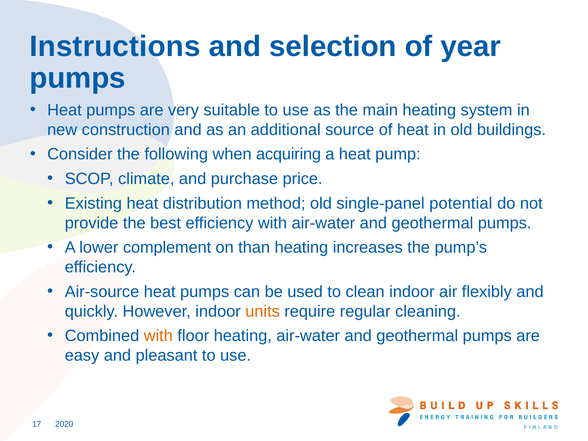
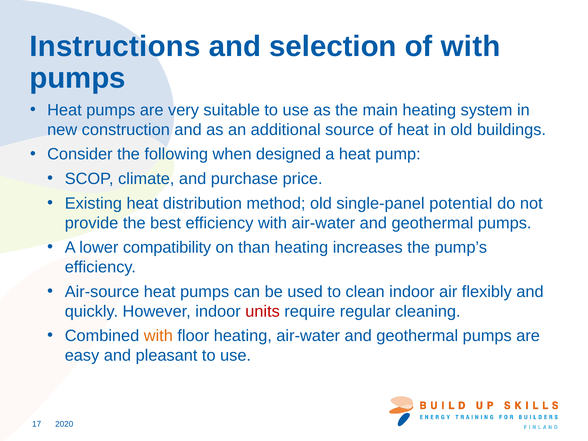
of year: year -> with
acquiring: acquiring -> designed
complement: complement -> compatibility
units colour: orange -> red
